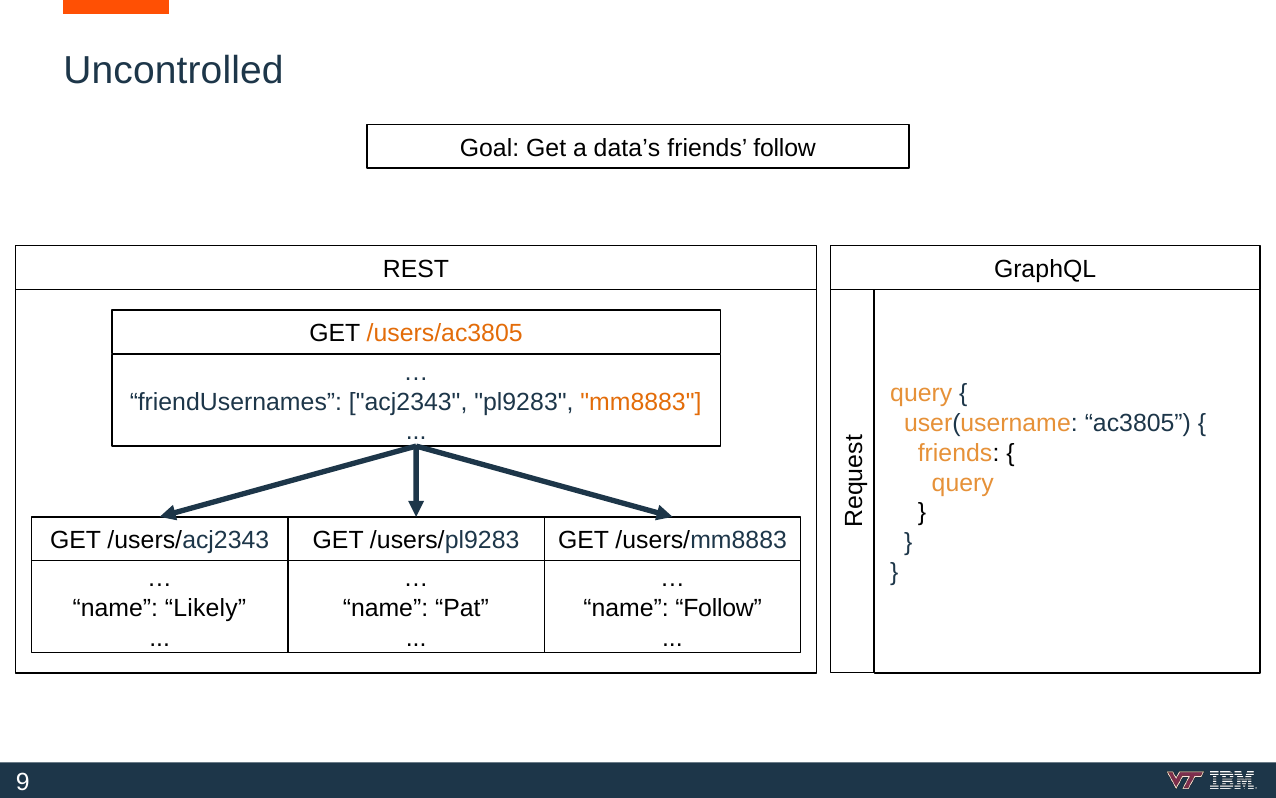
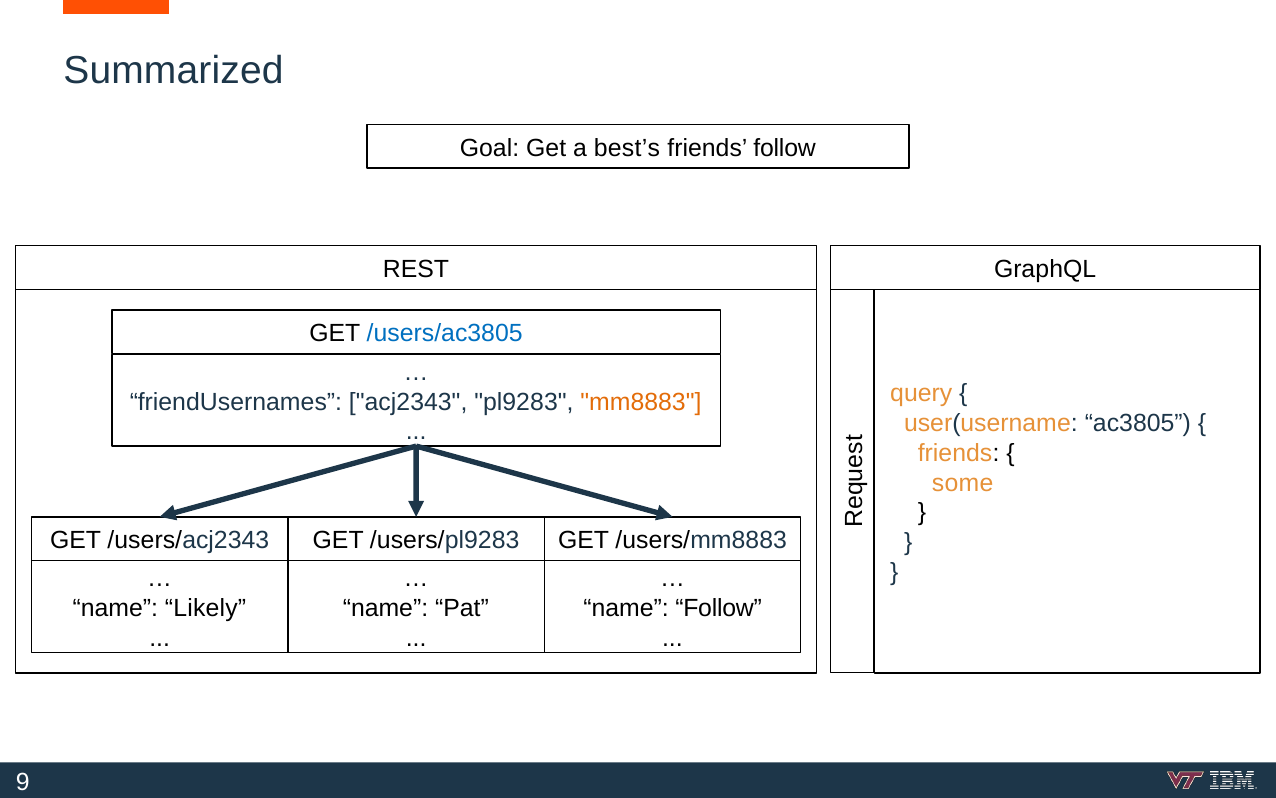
Uncontrolled: Uncontrolled -> Summarized
data’s: data’s -> best’s
/users/ac3805 colour: orange -> blue
query at (963, 483): query -> some
